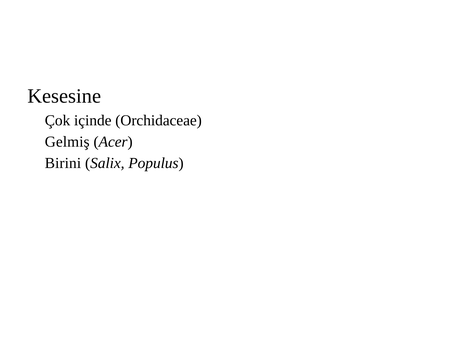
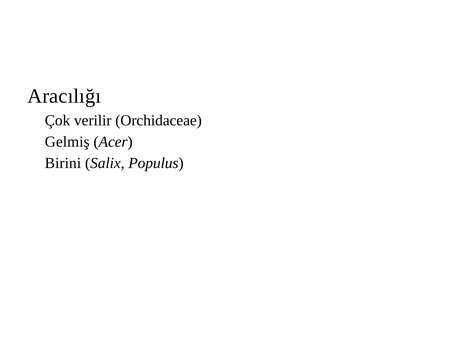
Kesesine: Kesesine -> Aracılığı
içinde: içinde -> verilir
